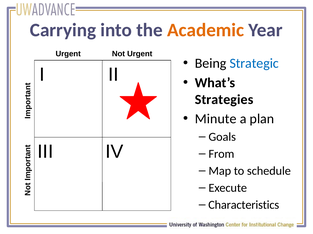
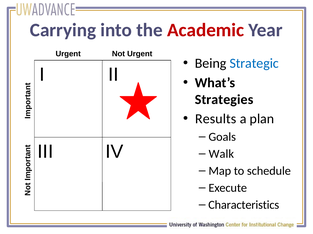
Academic colour: orange -> red
Minute: Minute -> Results
From: From -> Walk
